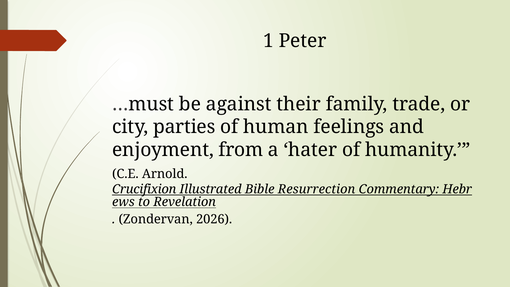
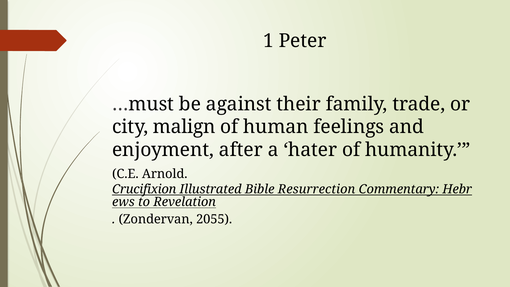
parties: parties -> malign
from: from -> after
2026: 2026 -> 2055
